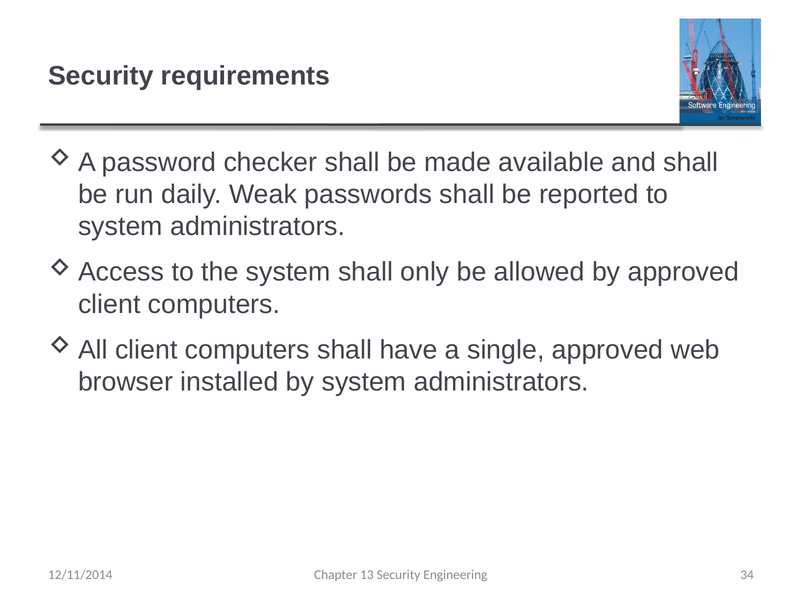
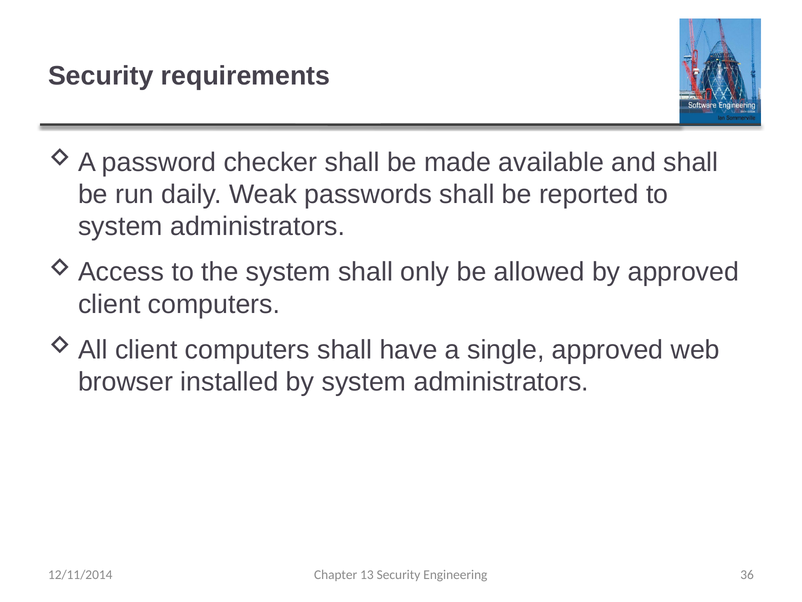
34: 34 -> 36
